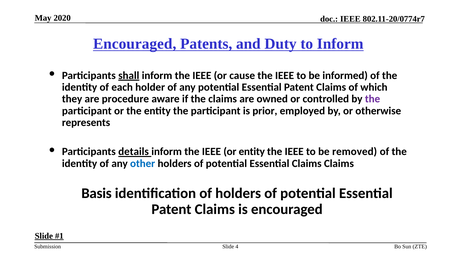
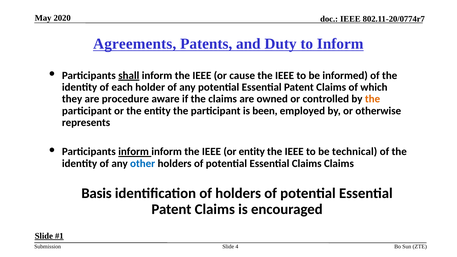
Encouraged at (135, 44): Encouraged -> Agreements
the at (373, 99) colour: purple -> orange
prior: prior -> been
Participants details: details -> inform
removed: removed -> technical
